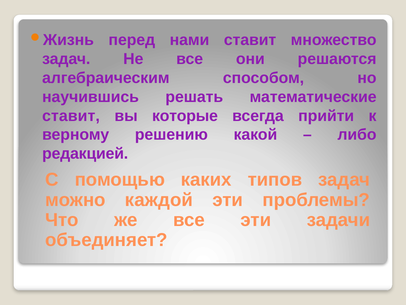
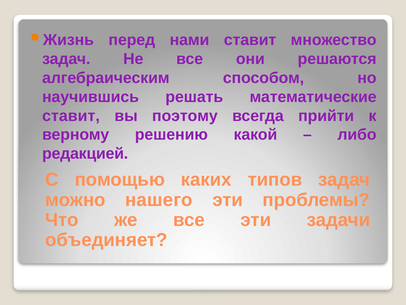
которые: которые -> поэтому
каждой: каждой -> нашего
